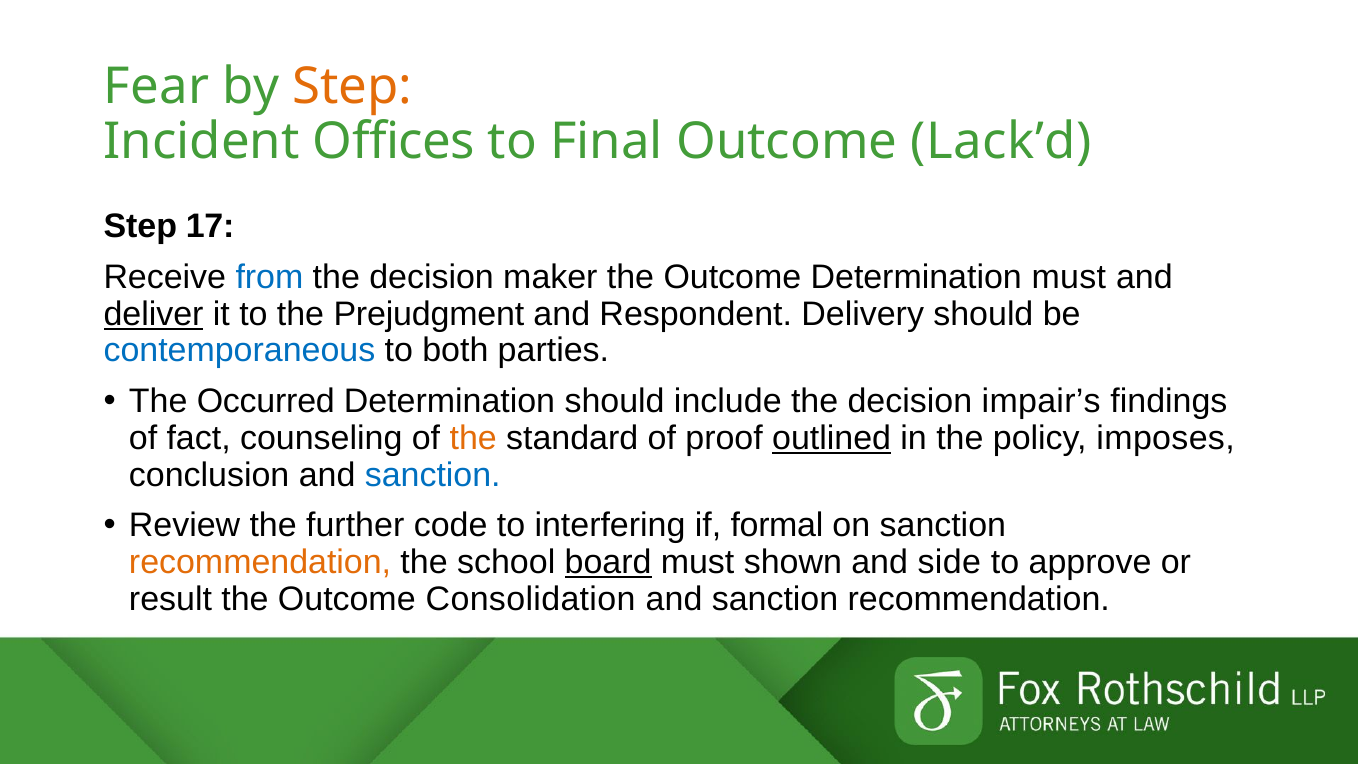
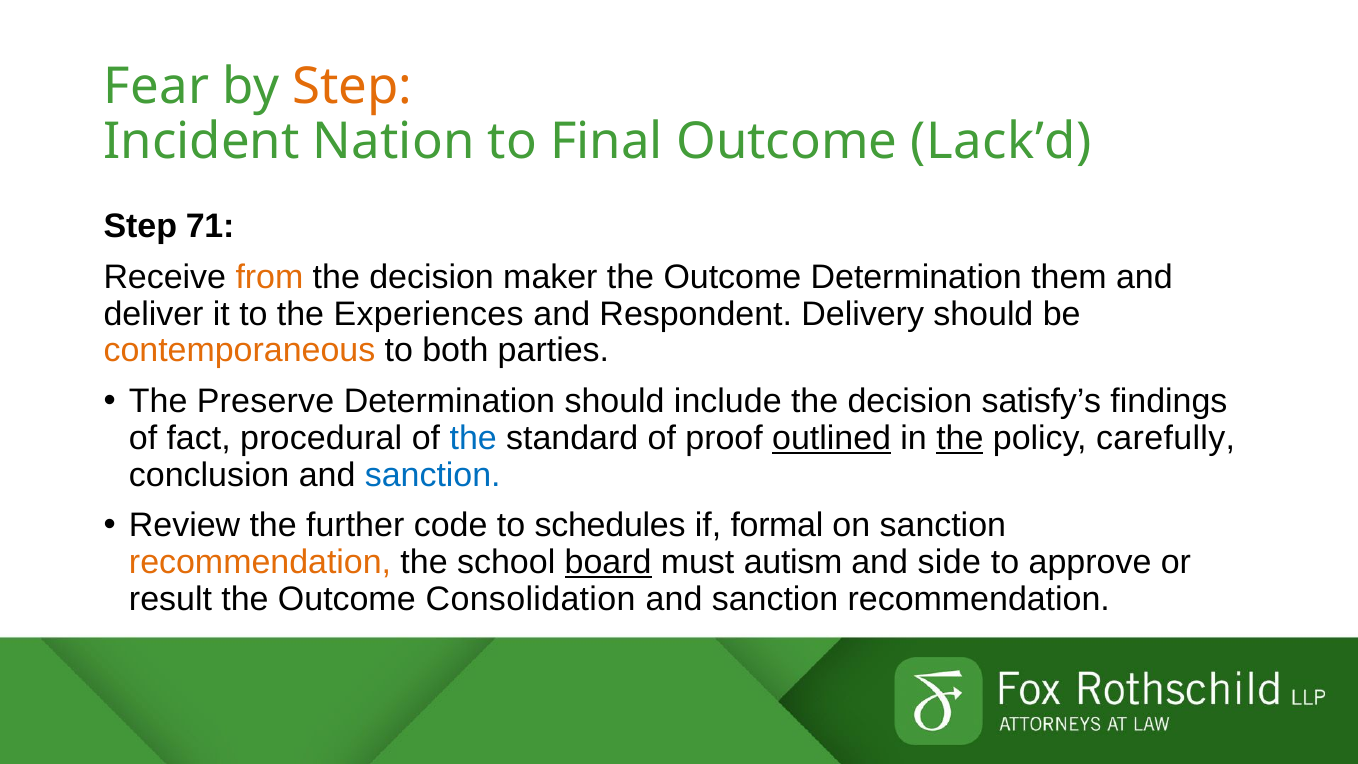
Offices: Offices -> Nation
17: 17 -> 71
from colour: blue -> orange
Determination must: must -> them
deliver underline: present -> none
Prejudgment: Prejudgment -> Experiences
contemporaneous colour: blue -> orange
Occurred: Occurred -> Preserve
impair’s: impair’s -> satisfy’s
counseling: counseling -> procedural
the at (473, 438) colour: orange -> blue
the at (960, 438) underline: none -> present
imposes: imposes -> carefully
interfering: interfering -> schedules
shown: shown -> autism
